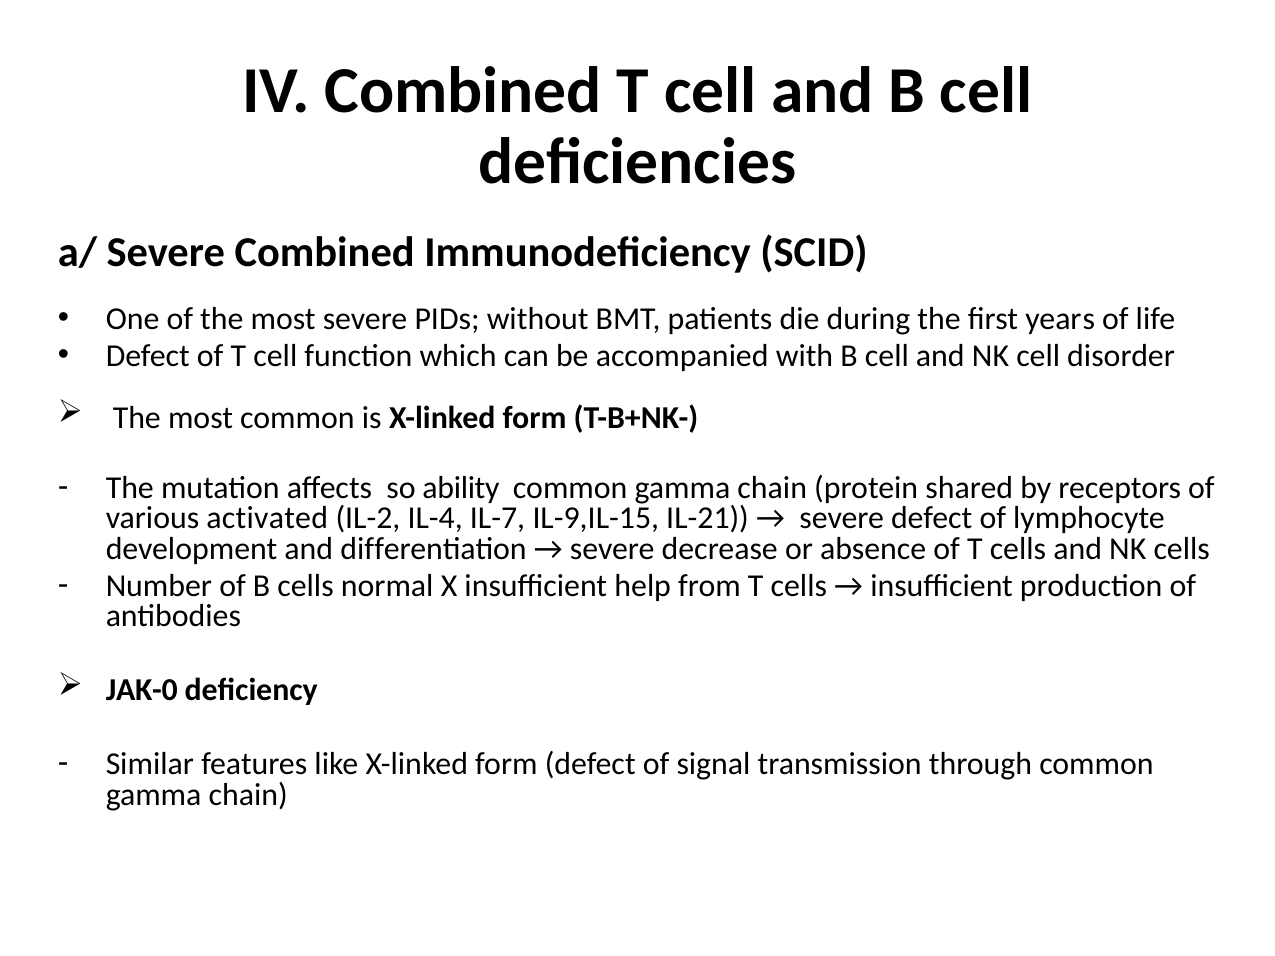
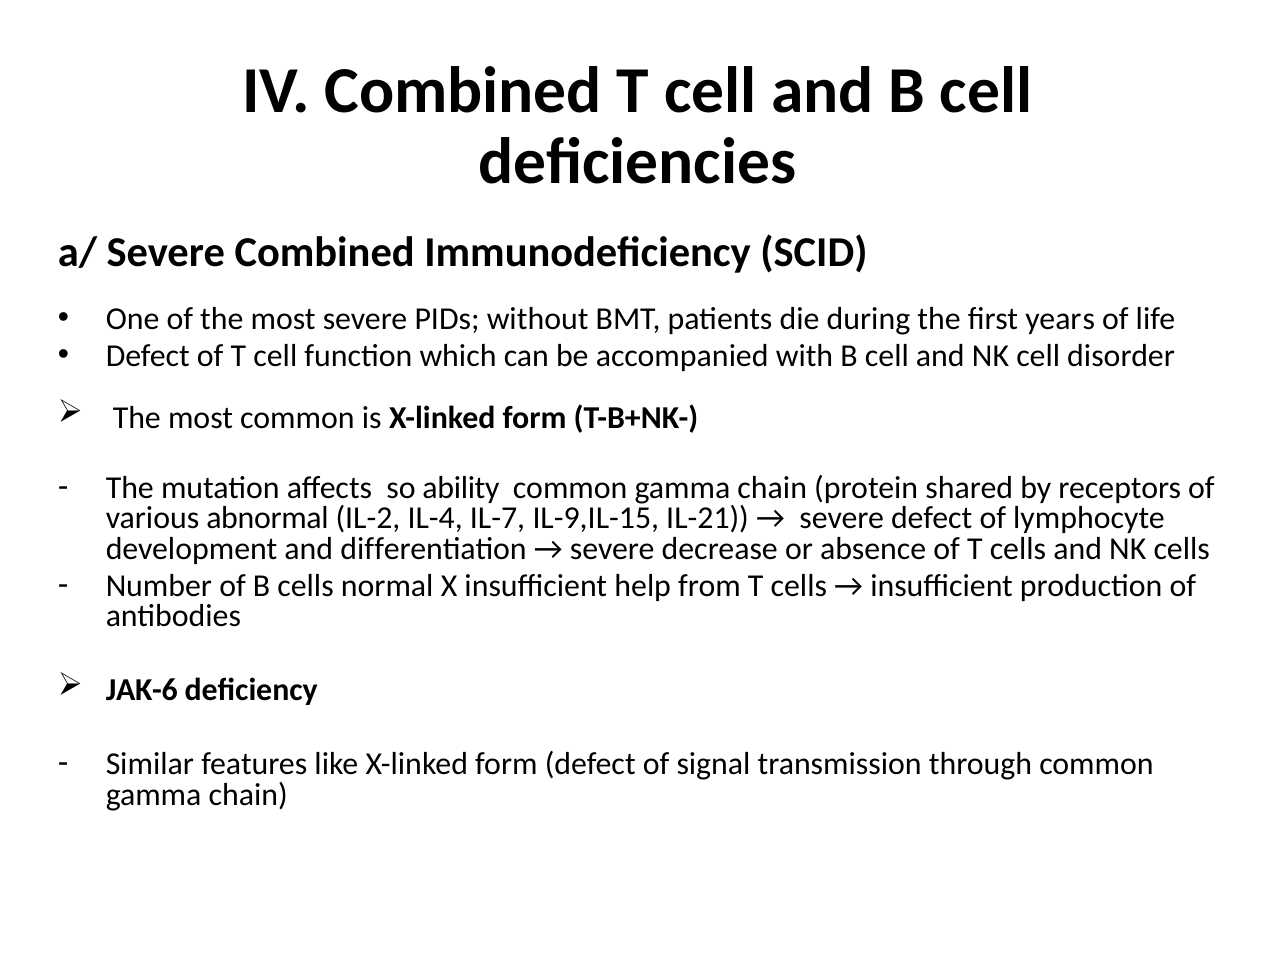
activated: activated -> abnormal
JAK-0: JAK-0 -> JAK-6
